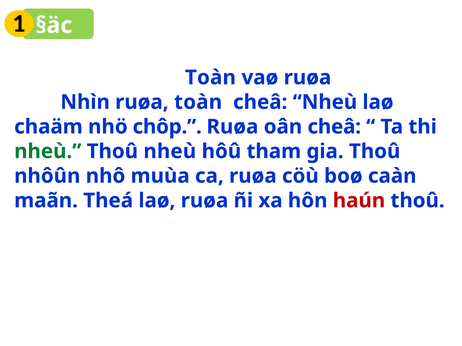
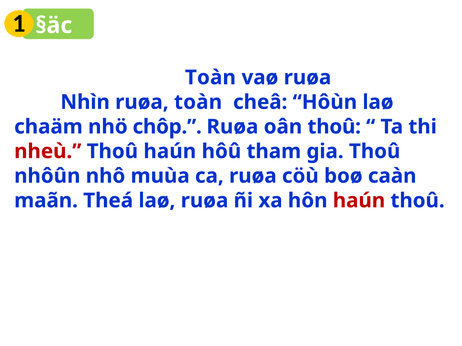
cheâ Nheù: Nheù -> Hôùn
oân cheâ: cheâ -> thoû
nheù at (48, 152) colour: green -> red
Thoû nheù: nheù -> haún
